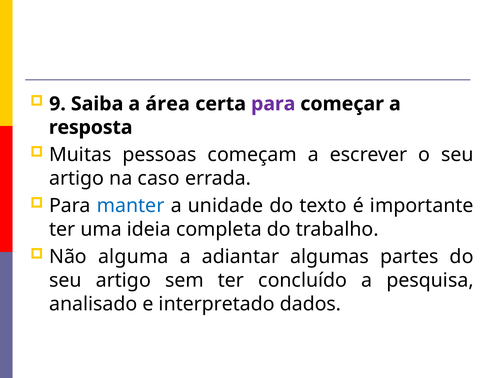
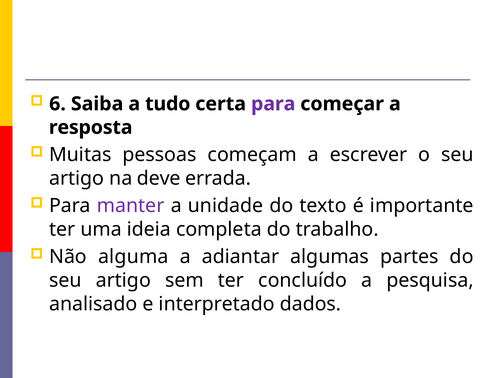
9: 9 -> 6
área: área -> tudo
caso: caso -> deve
manter colour: blue -> purple
